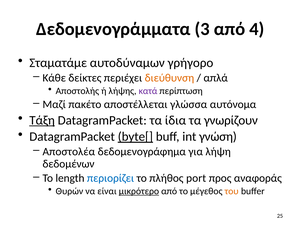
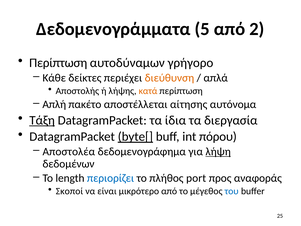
3: 3 -> 5
4: 4 -> 2
Σταματάμε at (58, 63): Σταματάμε -> Περίπτωση
κατά colour: purple -> orange
Μαζί: Μαζί -> Απλή
γλώσσα: γλώσσα -> αίτησης
γνωρίζουν: γνωρίζουν -> διεργασία
γνώση: γνώση -> πόρου
λήψη underline: none -> present
Θυρών: Θυρών -> Σκοποί
μικρότερο underline: present -> none
του colour: orange -> blue
